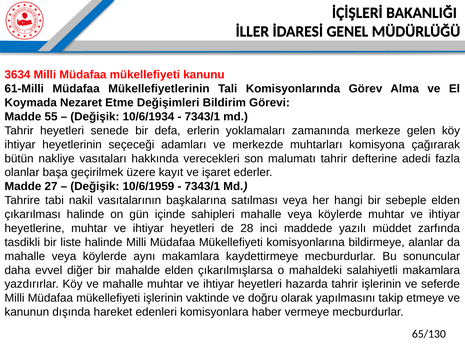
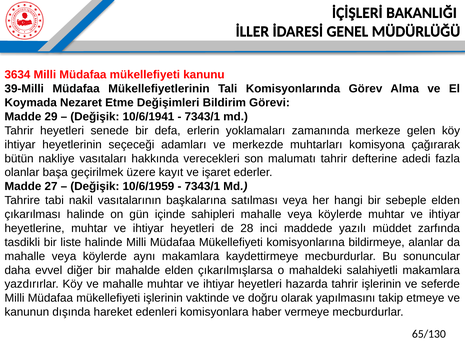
61-Milli: 61-Milli -> 39-Milli
55: 55 -> 29
10/6/1934: 10/6/1934 -> 10/6/1941
